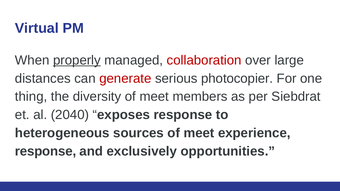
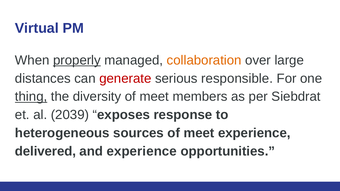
collaboration colour: red -> orange
photocopier: photocopier -> responsible
thing underline: none -> present
2040: 2040 -> 2039
response at (45, 151): response -> delivered
and exclusively: exclusively -> experience
